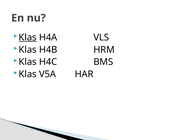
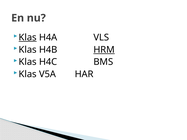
HRM underline: none -> present
